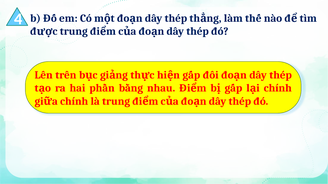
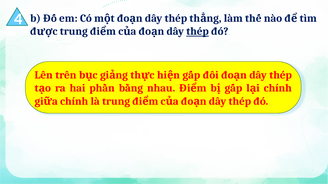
thép at (198, 31) underline: none -> present
